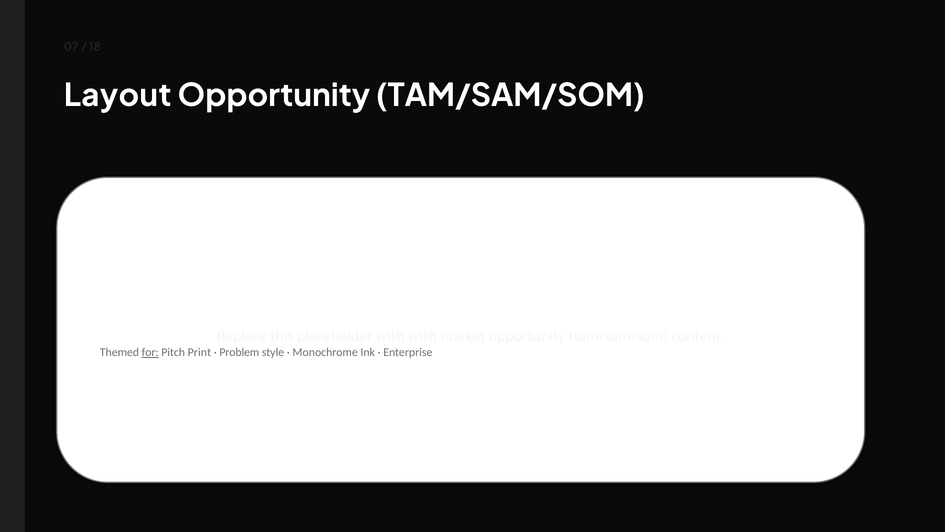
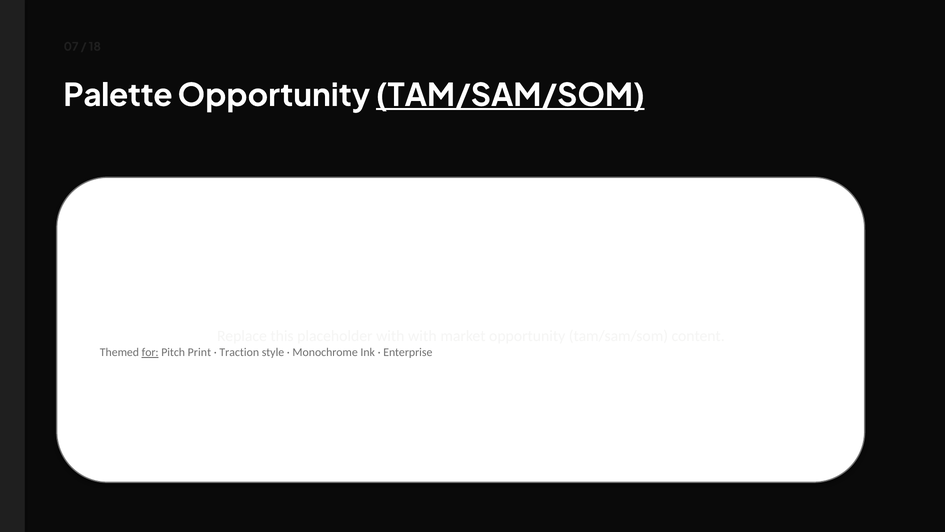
Layout: Layout -> Palette
TAM/SAM/SOM at (510, 95) underline: none -> present
Problem: Problem -> Traction
